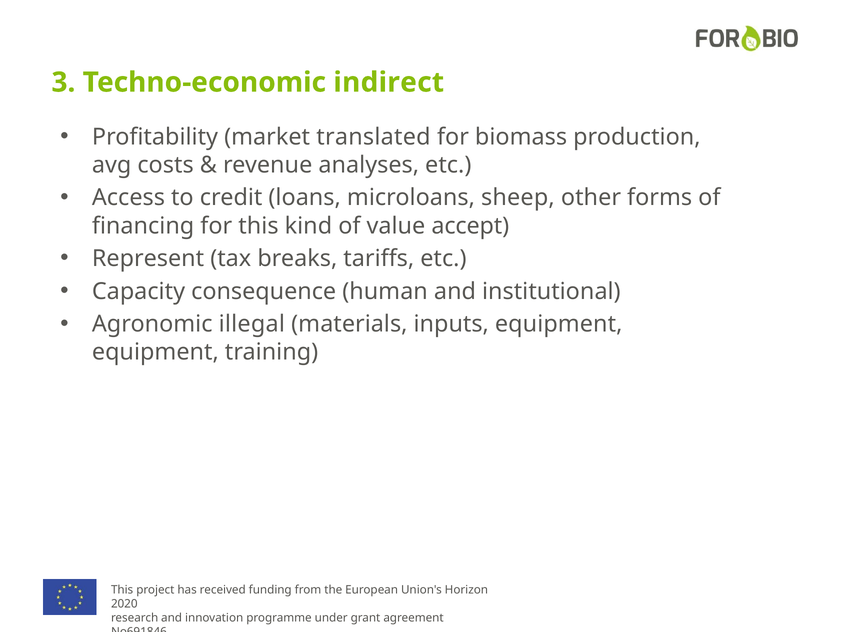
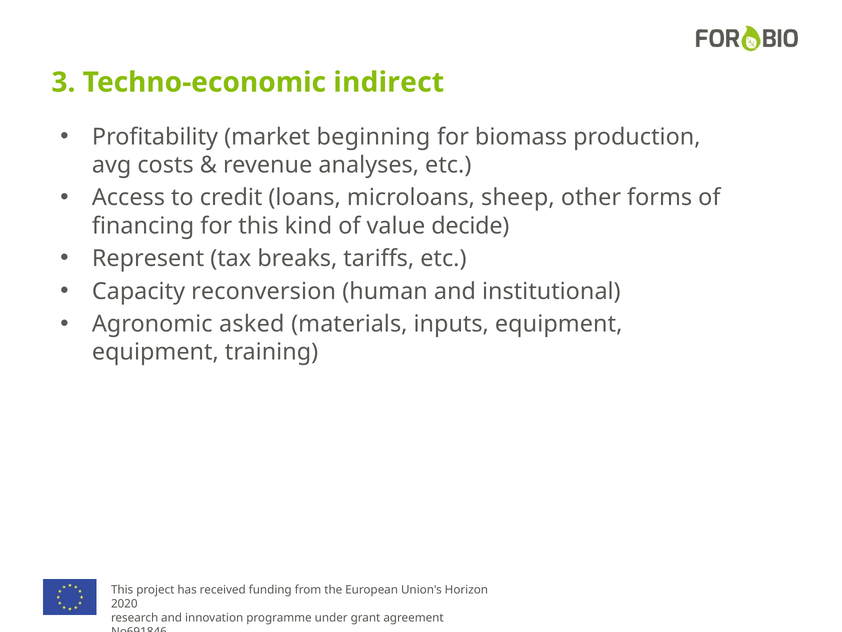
translated: translated -> beginning
accept: accept -> decide
consequence: consequence -> reconversion
illegal: illegal -> asked
